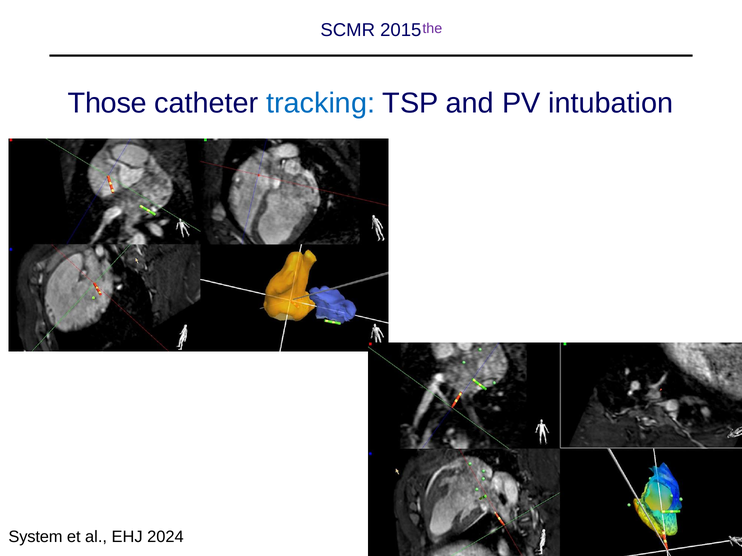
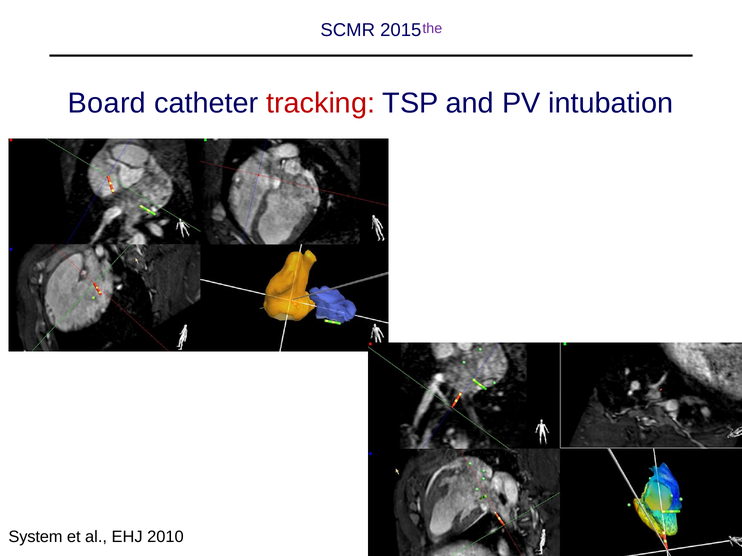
Those: Those -> Board
tracking colour: blue -> red
2024: 2024 -> 2010
